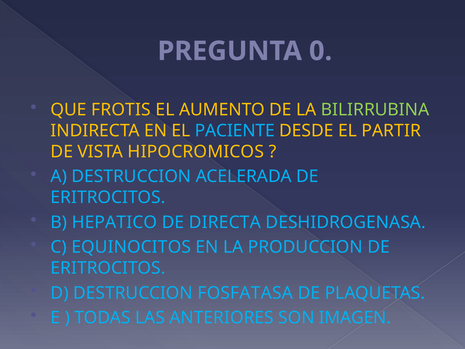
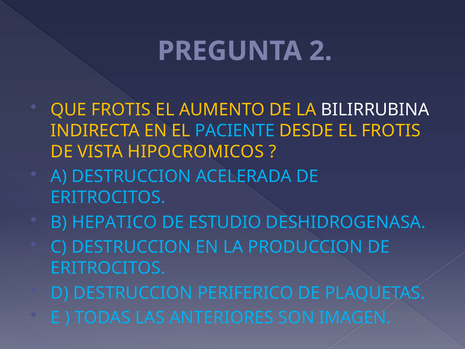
0: 0 -> 2
BILIRRUBINA colour: light green -> white
EL PARTIR: PARTIR -> FROTIS
DIRECTA: DIRECTA -> ESTUDIO
C EQUINOCITOS: EQUINOCITOS -> DESTRUCCION
FOSFATASA: FOSFATASA -> PERIFERICO
